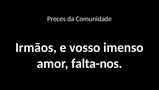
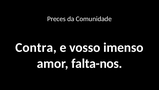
Irmãos: Irmãos -> Contra
